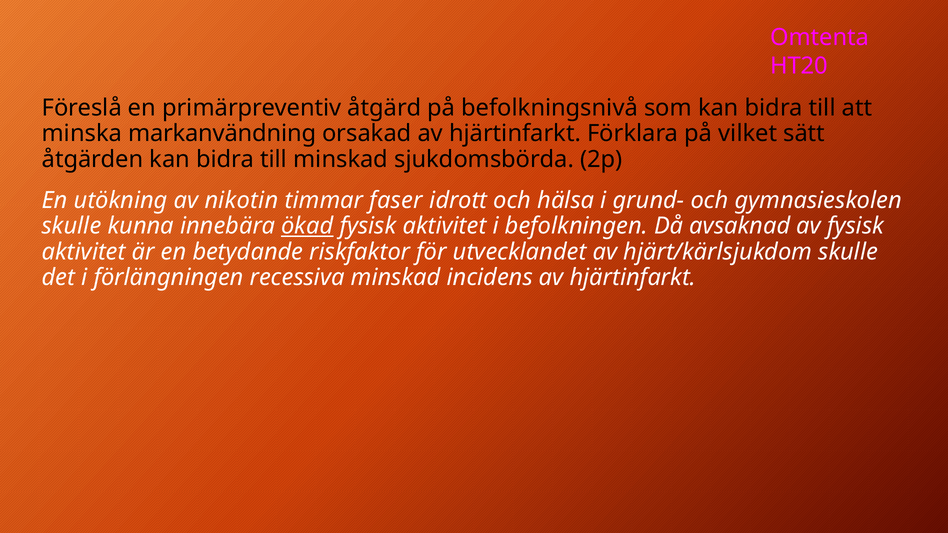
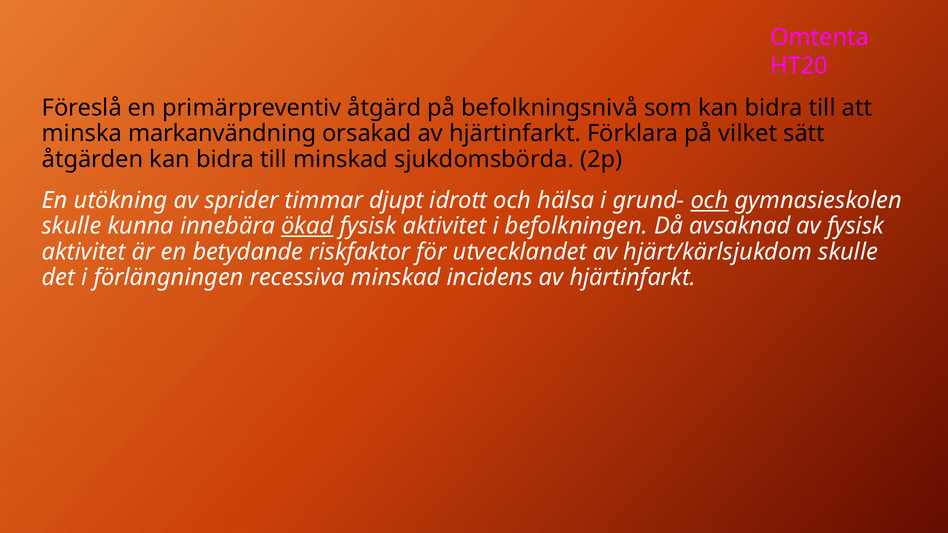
nikotin: nikotin -> sprider
faser: faser -> djupt
och at (709, 201) underline: none -> present
